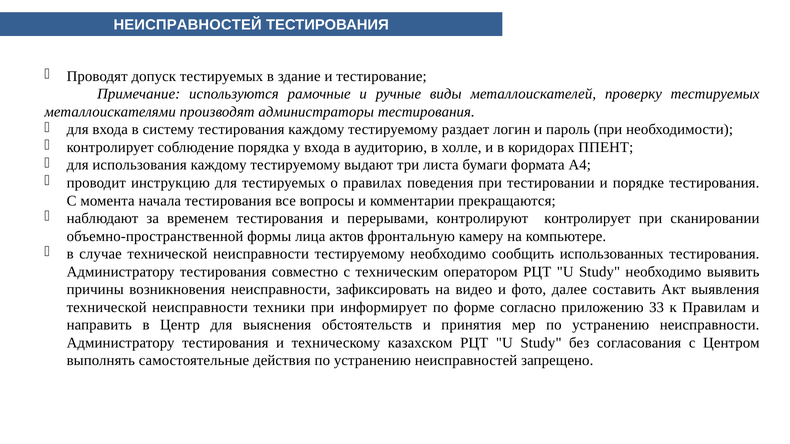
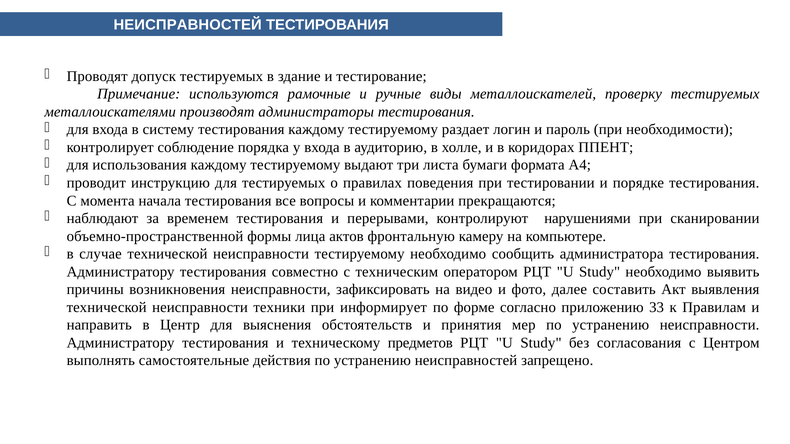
контролируют контролирует: контролирует -> нарушениями
использованных: использованных -> администратора
казахском: казахском -> предметов
